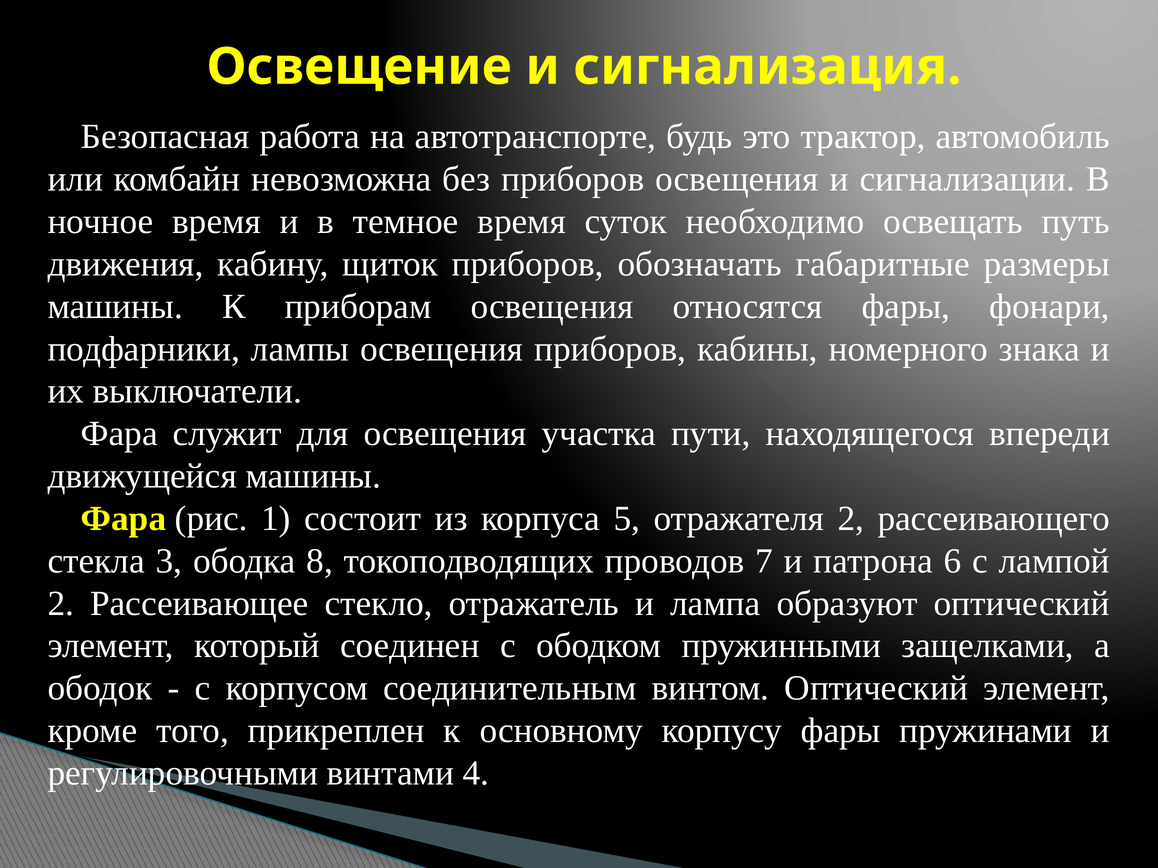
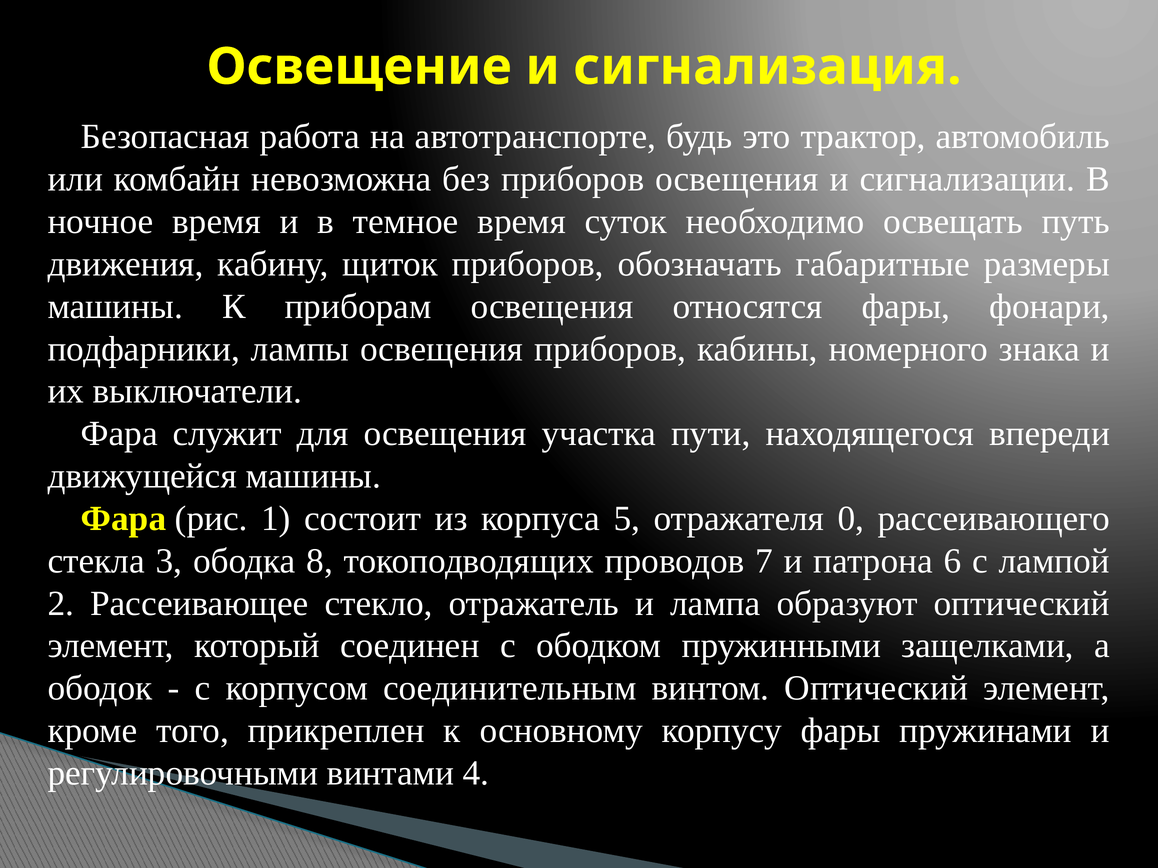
отражателя 2: 2 -> 0
